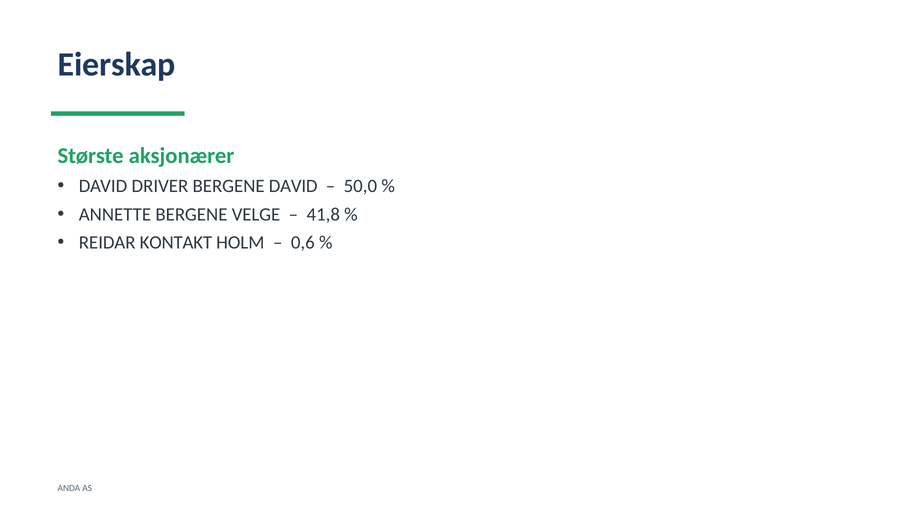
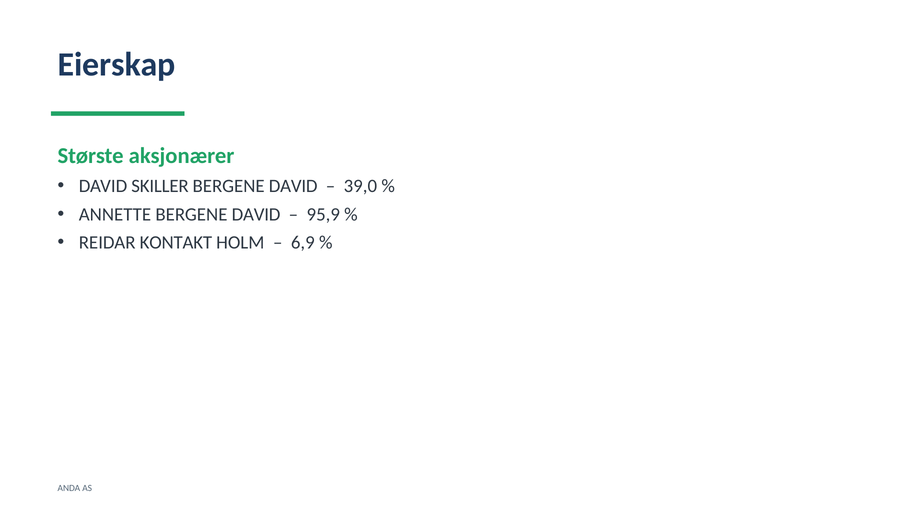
DRIVER: DRIVER -> SKILLER
50,0: 50,0 -> 39,0
ANNETTE BERGENE VELGE: VELGE -> DAVID
41,8: 41,8 -> 95,9
0,6: 0,6 -> 6,9
